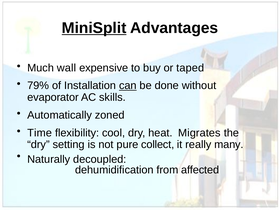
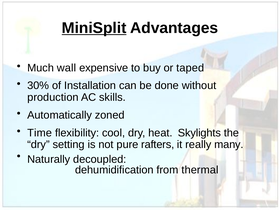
79%: 79% -> 30%
can underline: present -> none
evaporator: evaporator -> production
Migrates: Migrates -> Skylights
collect: collect -> rafters
affected: affected -> thermal
